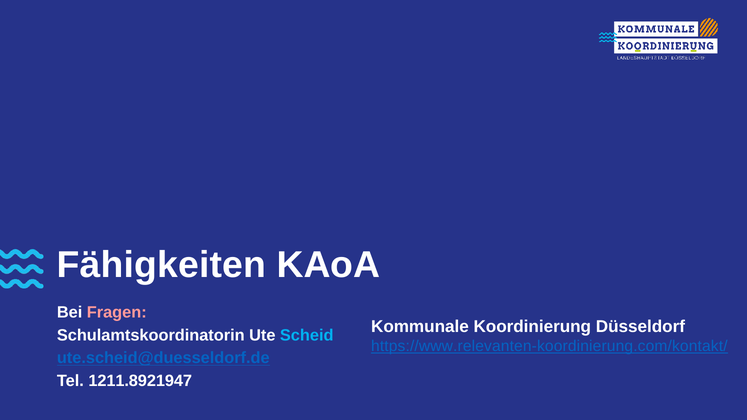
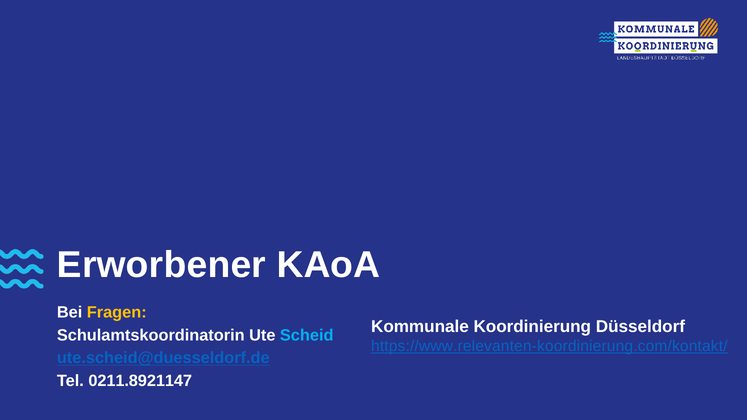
Fähigkeiten: Fähigkeiten -> Erworbener
Fragen colour: pink -> yellow
1211.8921947: 1211.8921947 -> 0211.8921147
